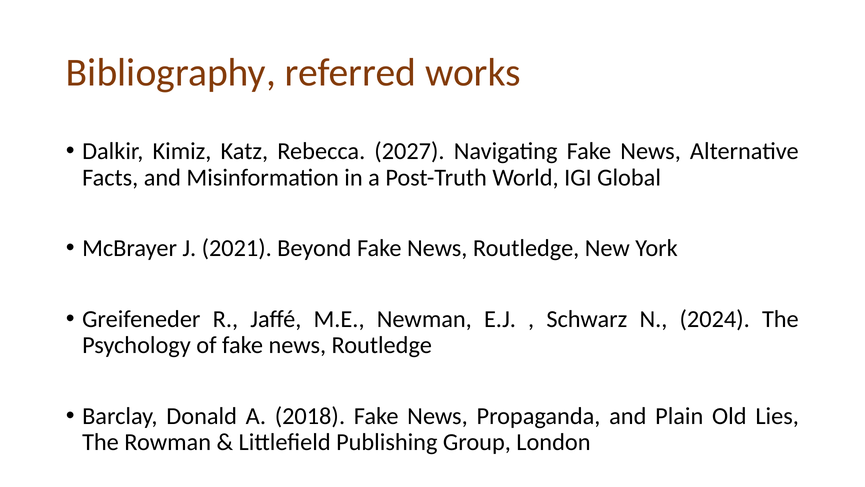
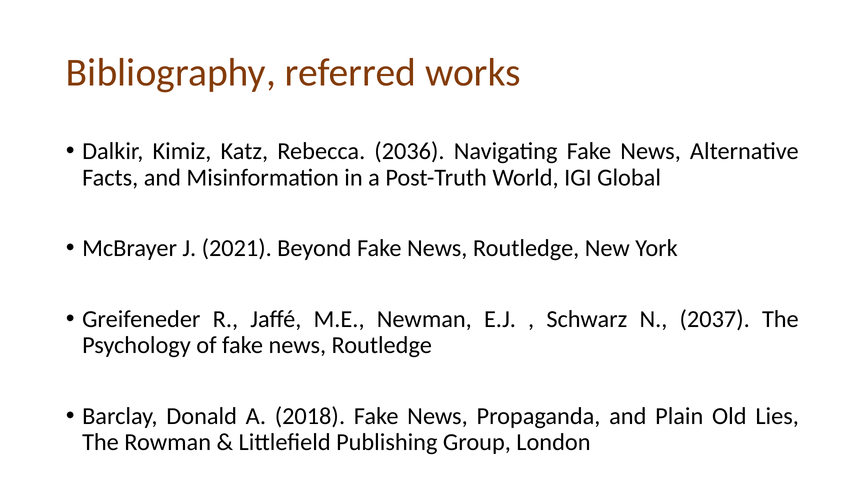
2027: 2027 -> 2036
2024: 2024 -> 2037
